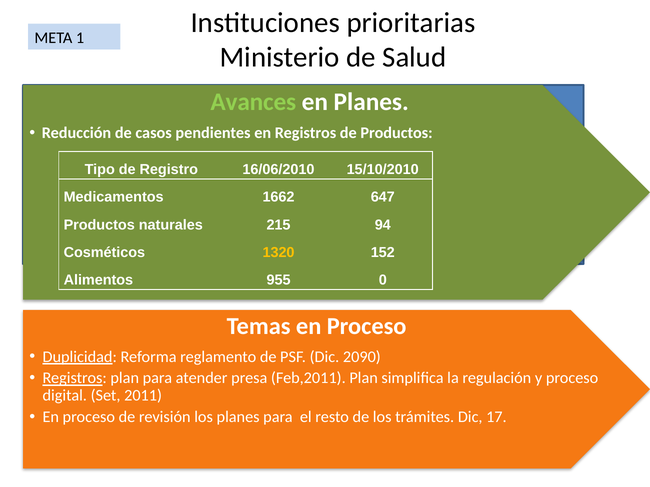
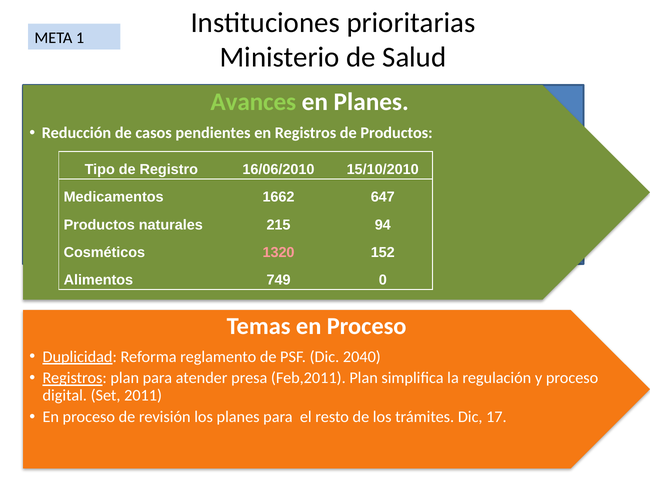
1320 at (279, 253) colour: yellow -> pink
955: 955 -> 749
2090: 2090 -> 2040
